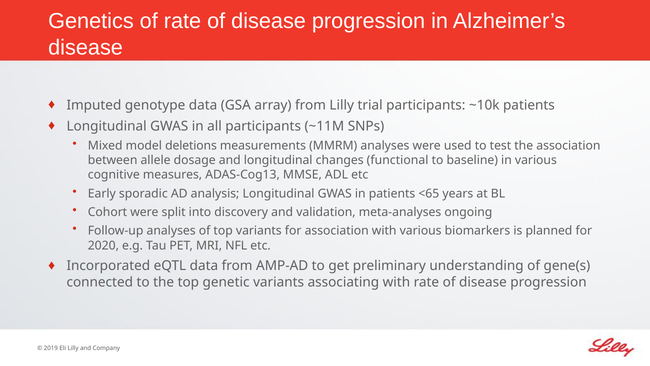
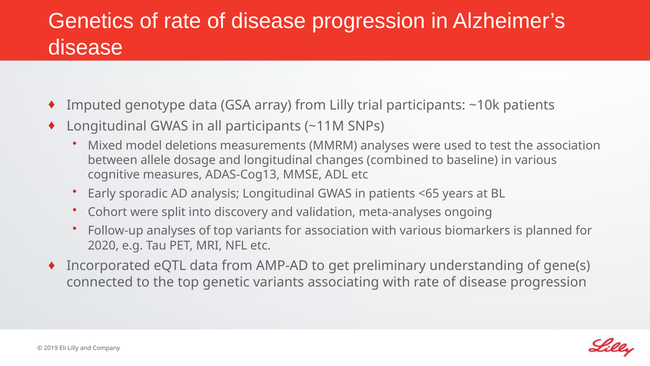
functional: functional -> combined
